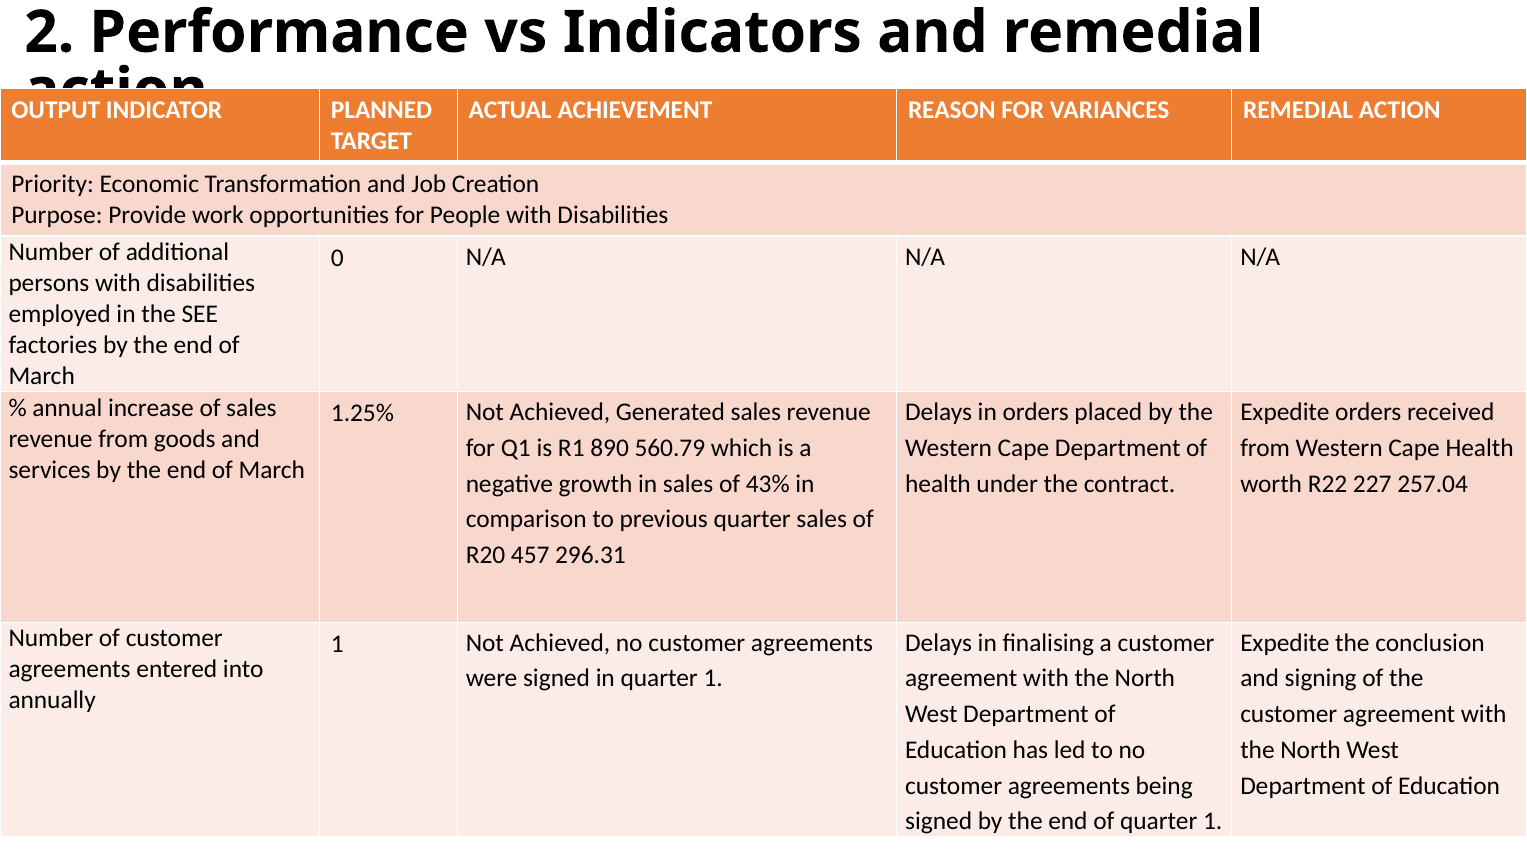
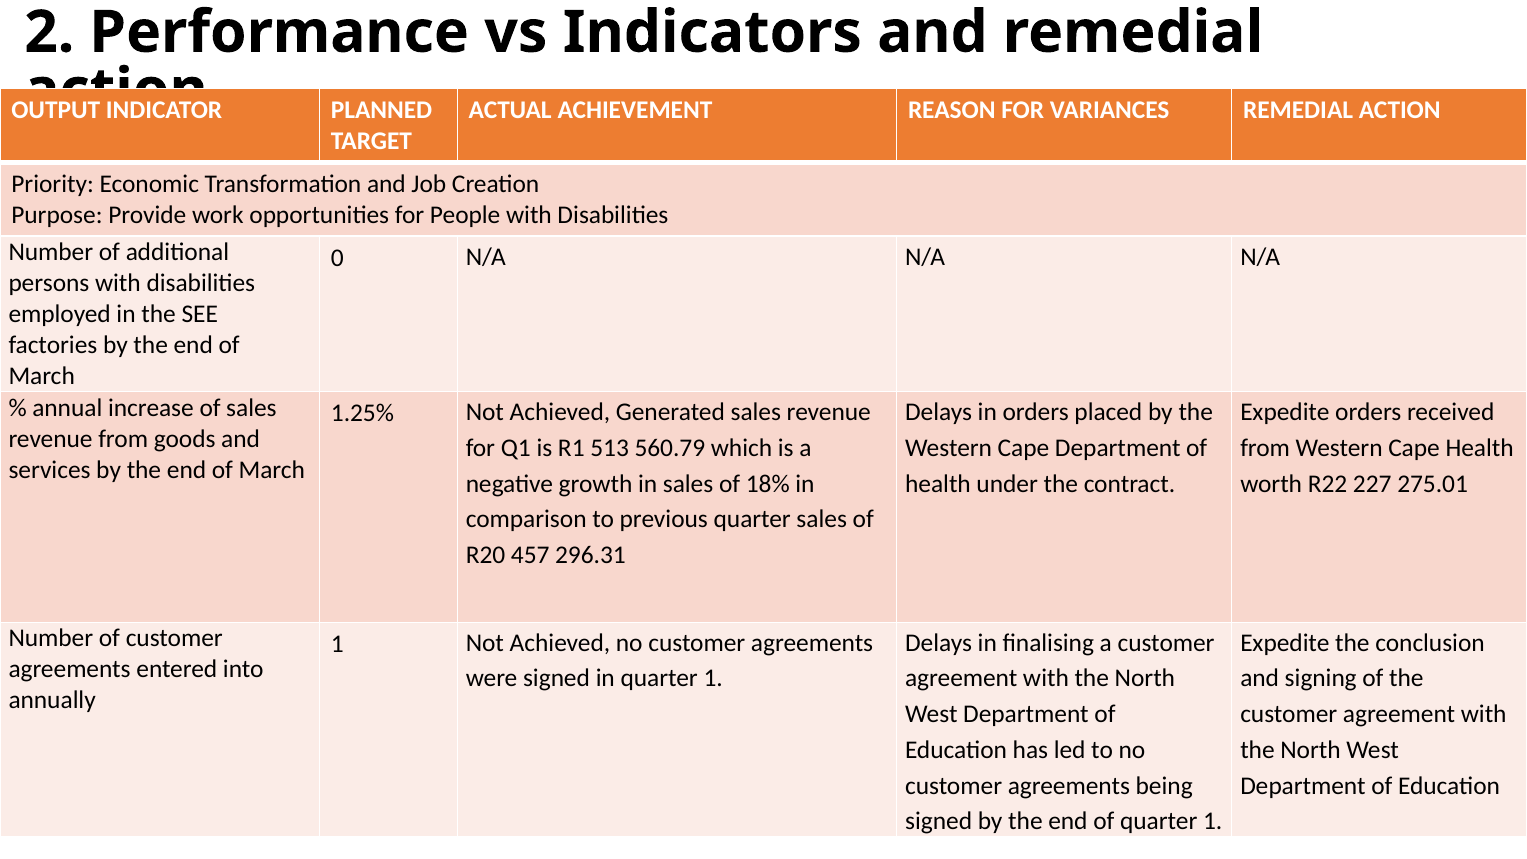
890: 890 -> 513
43%: 43% -> 18%
257.04: 257.04 -> 275.01
